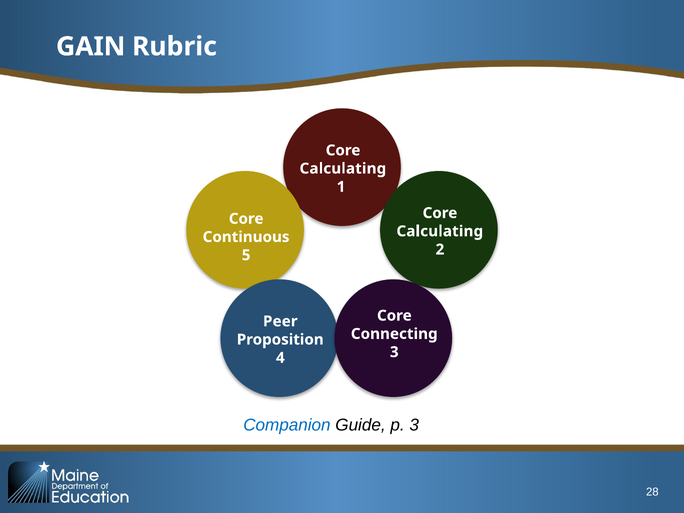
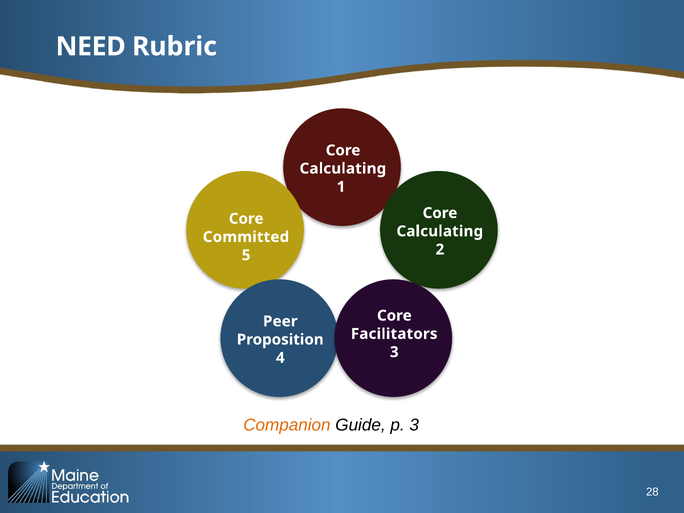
GAIN: GAIN -> NEED
Continuous: Continuous -> Committed
Connecting: Connecting -> Facilitators
Companion colour: blue -> orange
